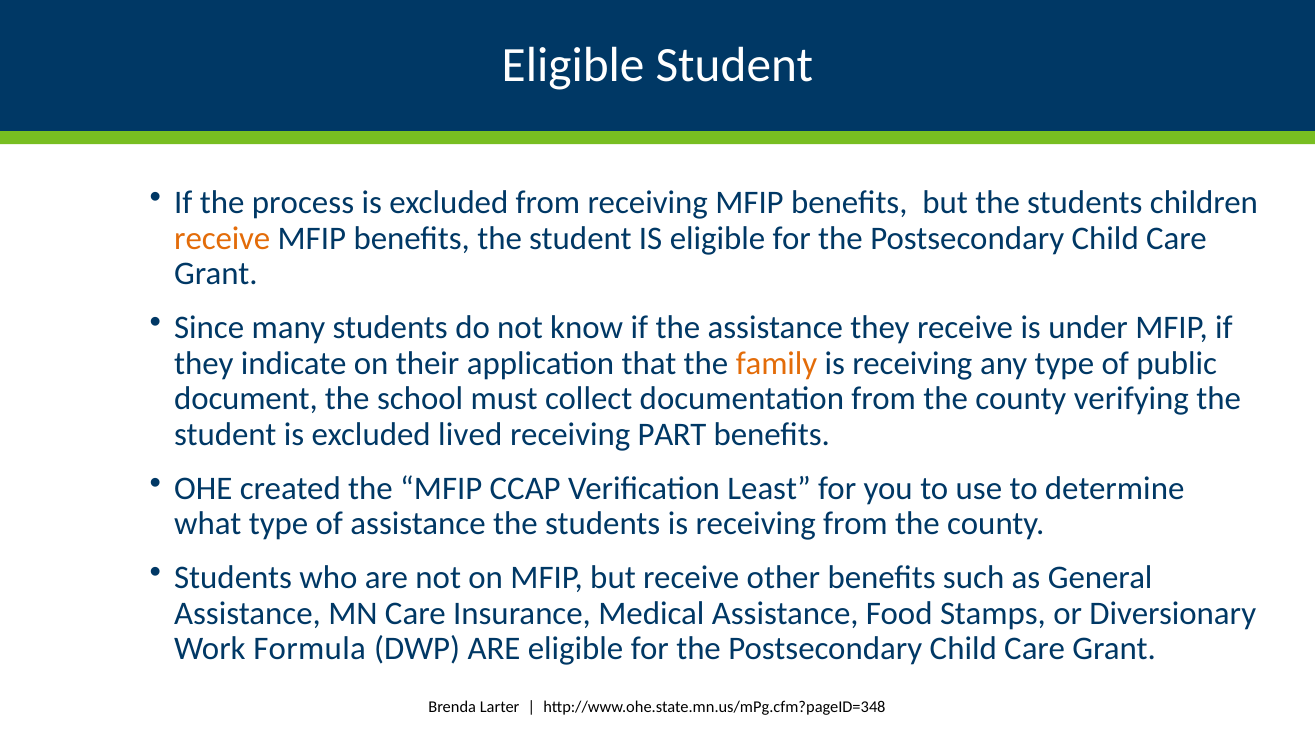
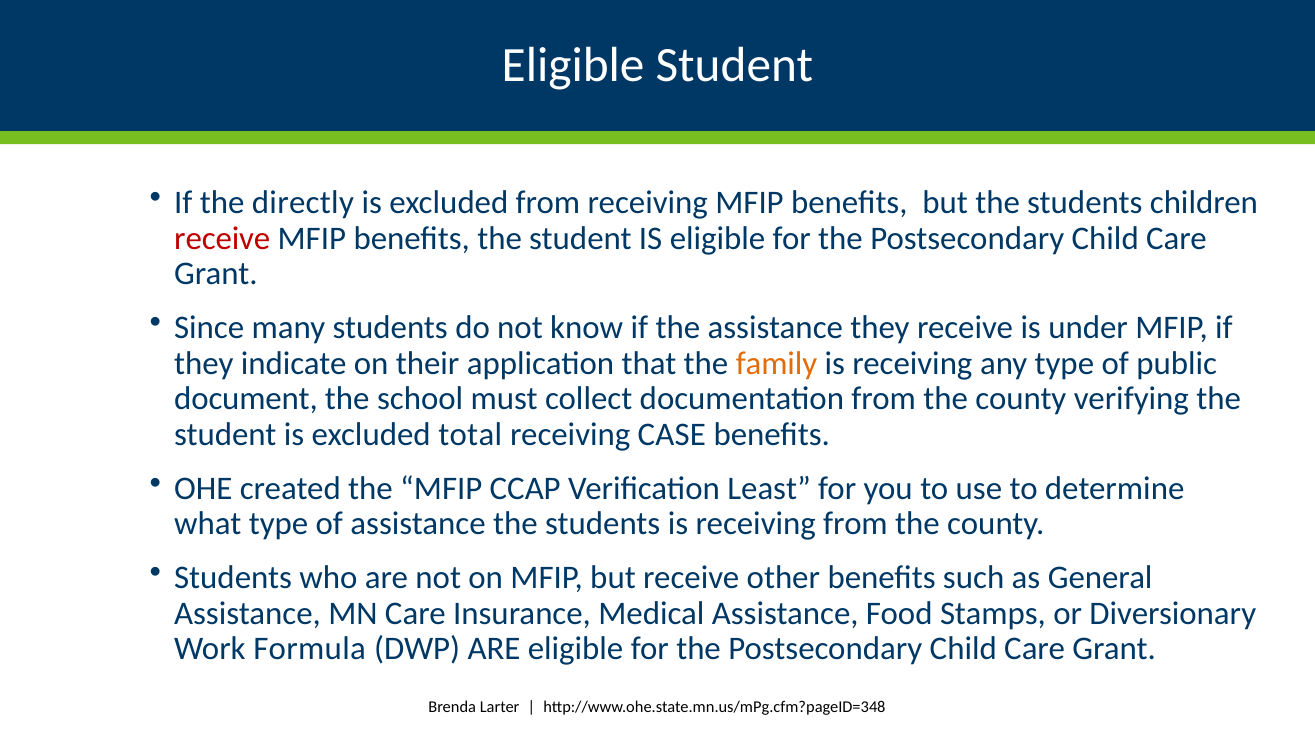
process: process -> directly
receive at (222, 238) colour: orange -> red
lived: lived -> total
PART: PART -> CASE
